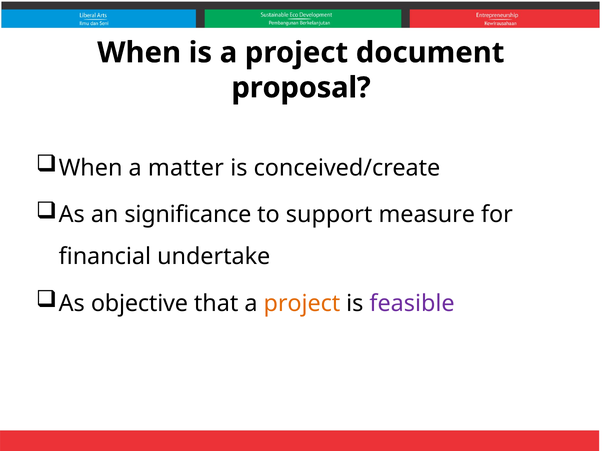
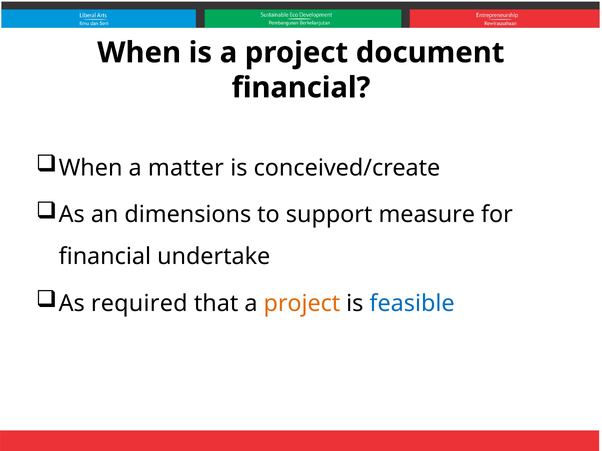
proposal at (301, 88): proposal -> financial
significance: significance -> dimensions
objective: objective -> required
feasible colour: purple -> blue
